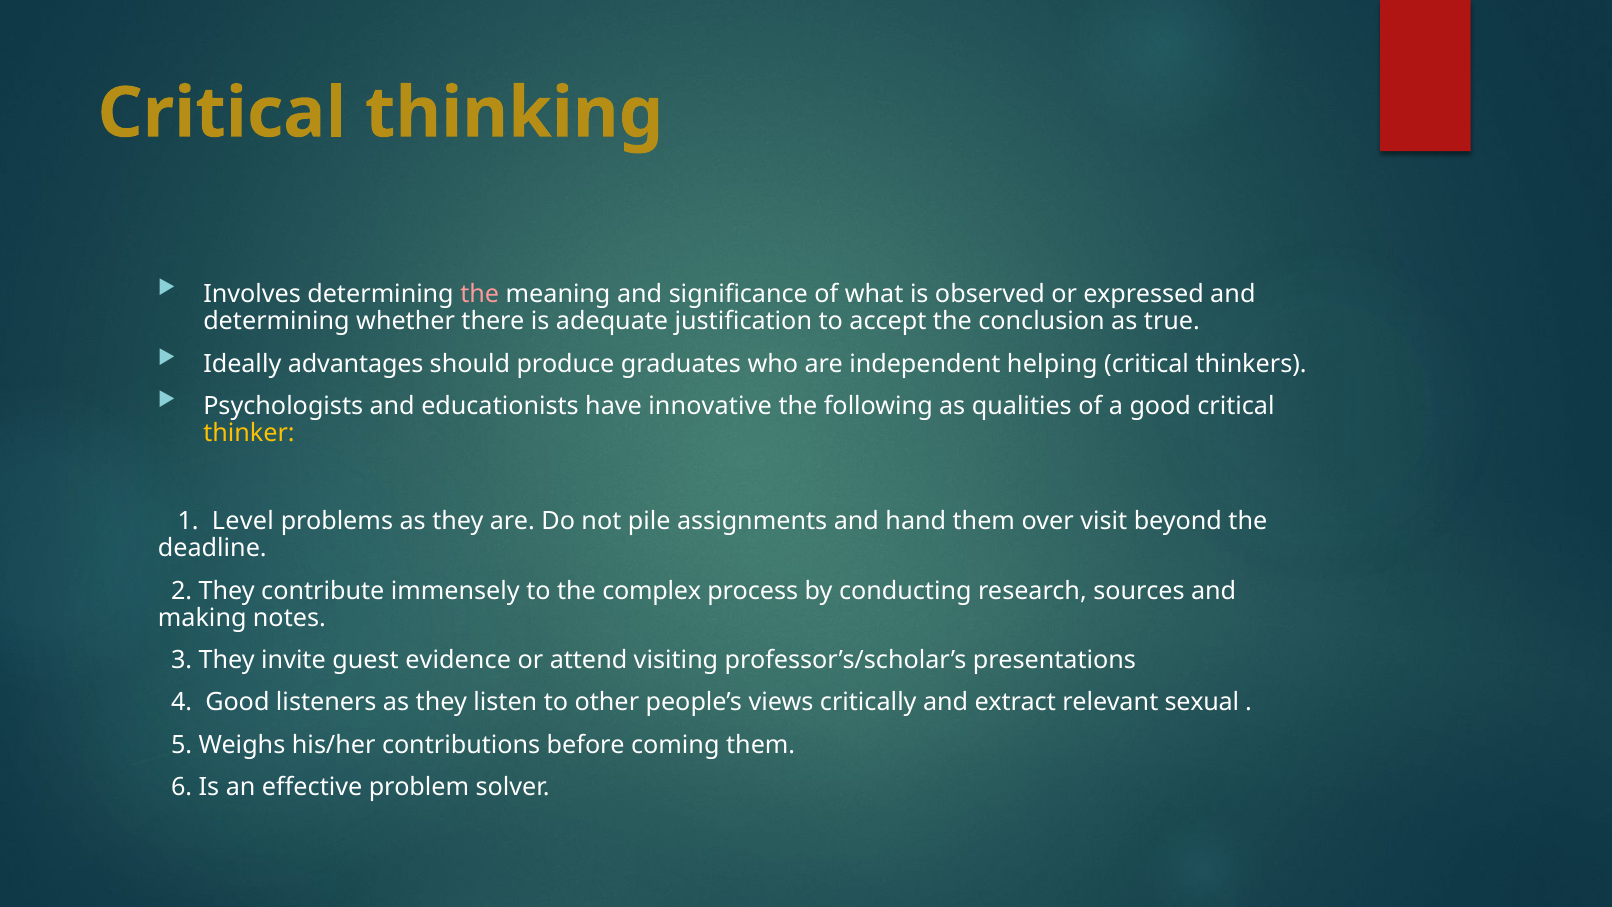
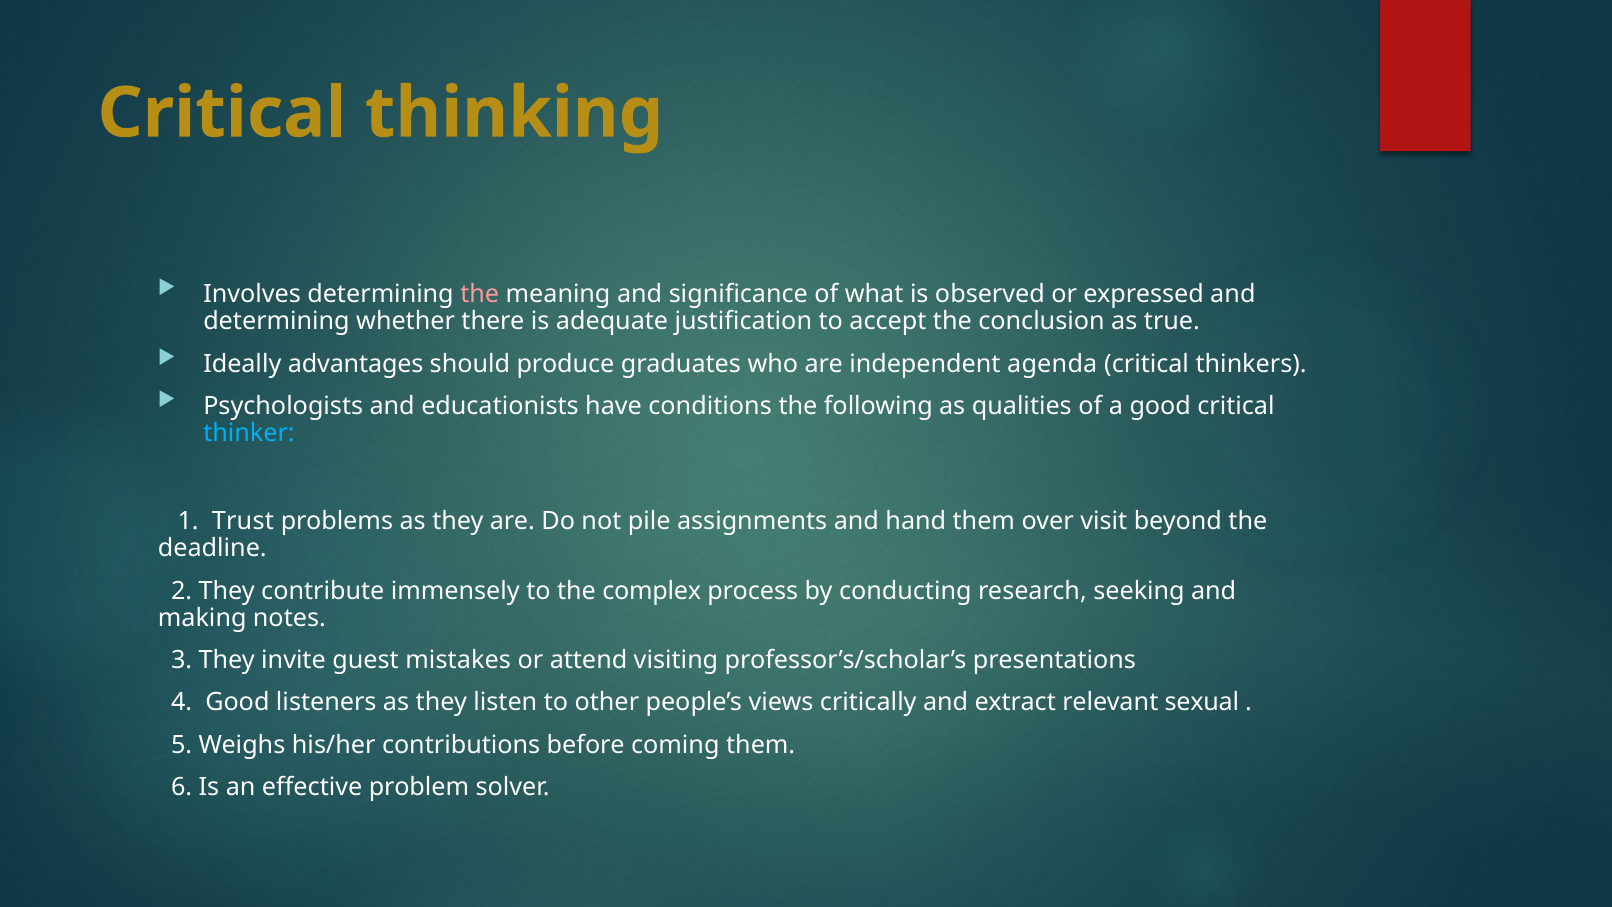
helping: helping -> agenda
innovative: innovative -> conditions
thinker colour: yellow -> light blue
Level: Level -> Trust
sources: sources -> seeking
evidence: evidence -> mistakes
